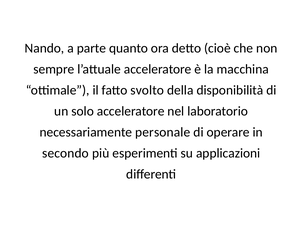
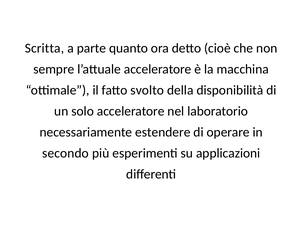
Nando: Nando -> Scritta
personale: personale -> estendere
